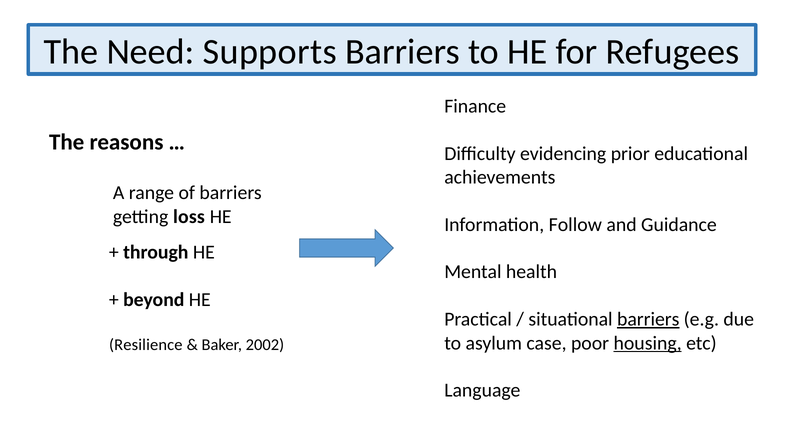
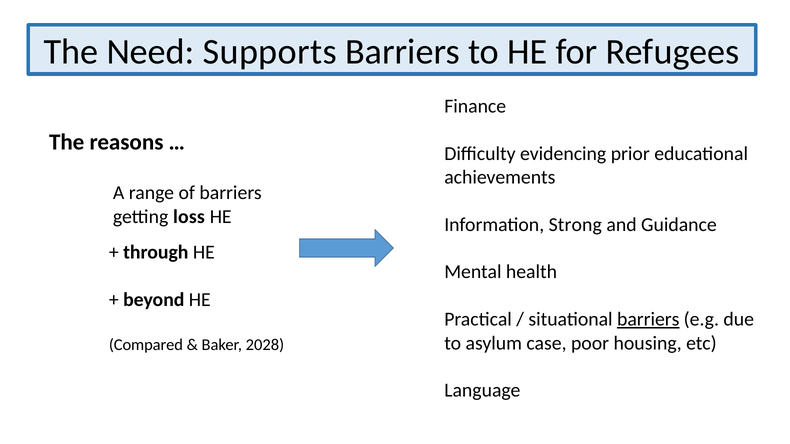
Follow: Follow -> Strong
housing underline: present -> none
Resilience: Resilience -> Compared
2002: 2002 -> 2028
